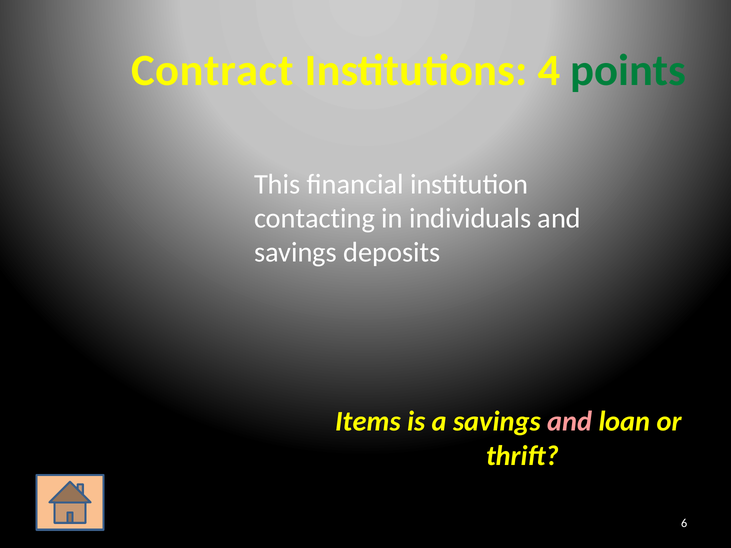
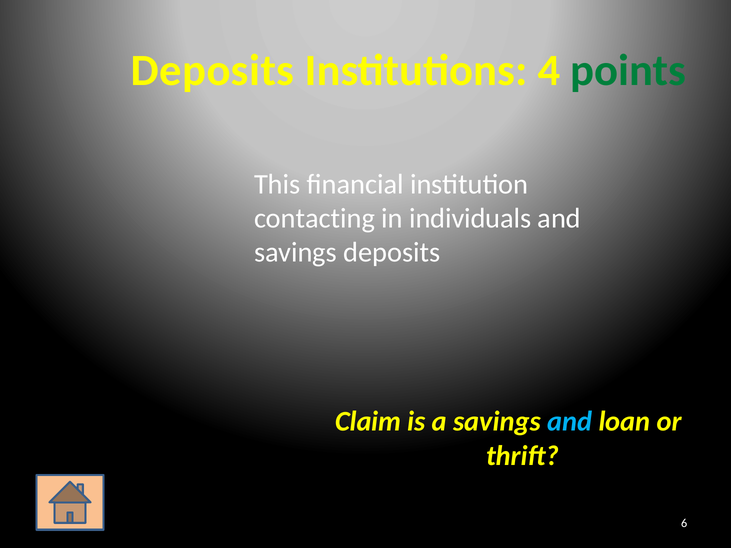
Contract at (212, 71): Contract -> Deposits
Items: Items -> Claim
and at (570, 422) colour: pink -> light blue
